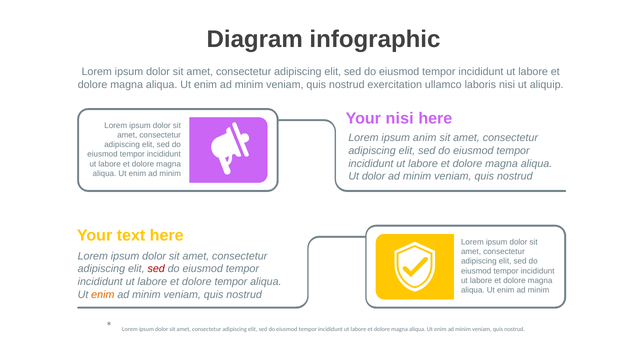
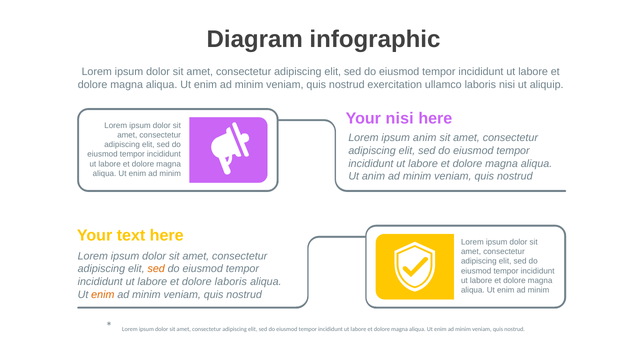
Ut dolor: dolor -> anim
sed at (156, 269) colour: red -> orange
dolore tempor: tempor -> laboris
